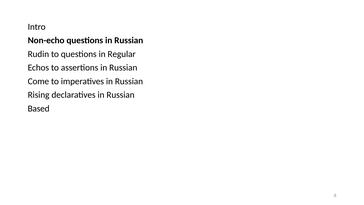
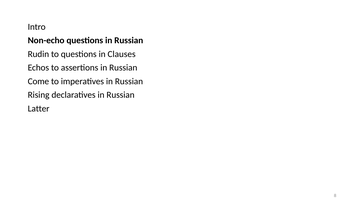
Regular: Regular -> Clauses
Based: Based -> Latter
